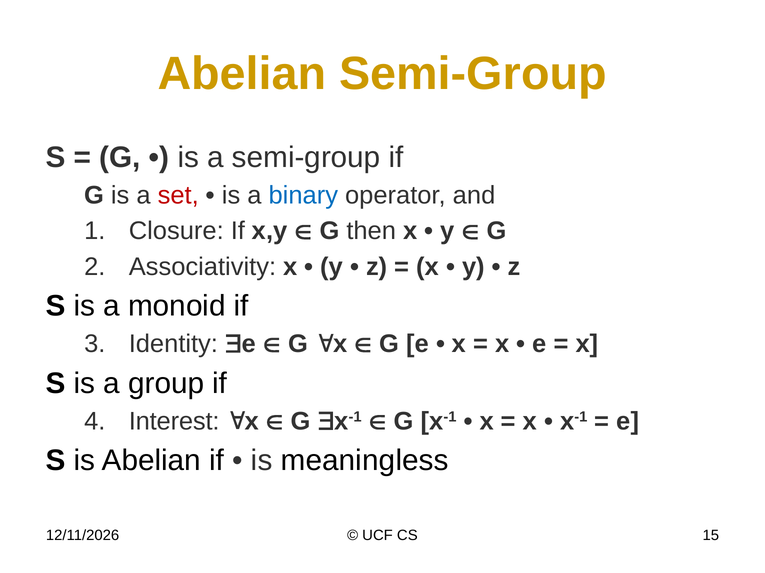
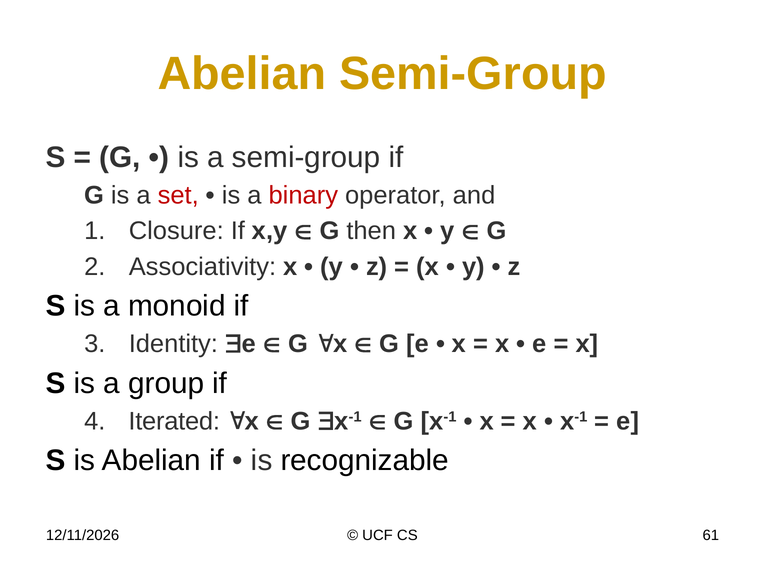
binary colour: blue -> red
Interest: Interest -> Iterated
meaningless: meaningless -> recognizable
15: 15 -> 61
